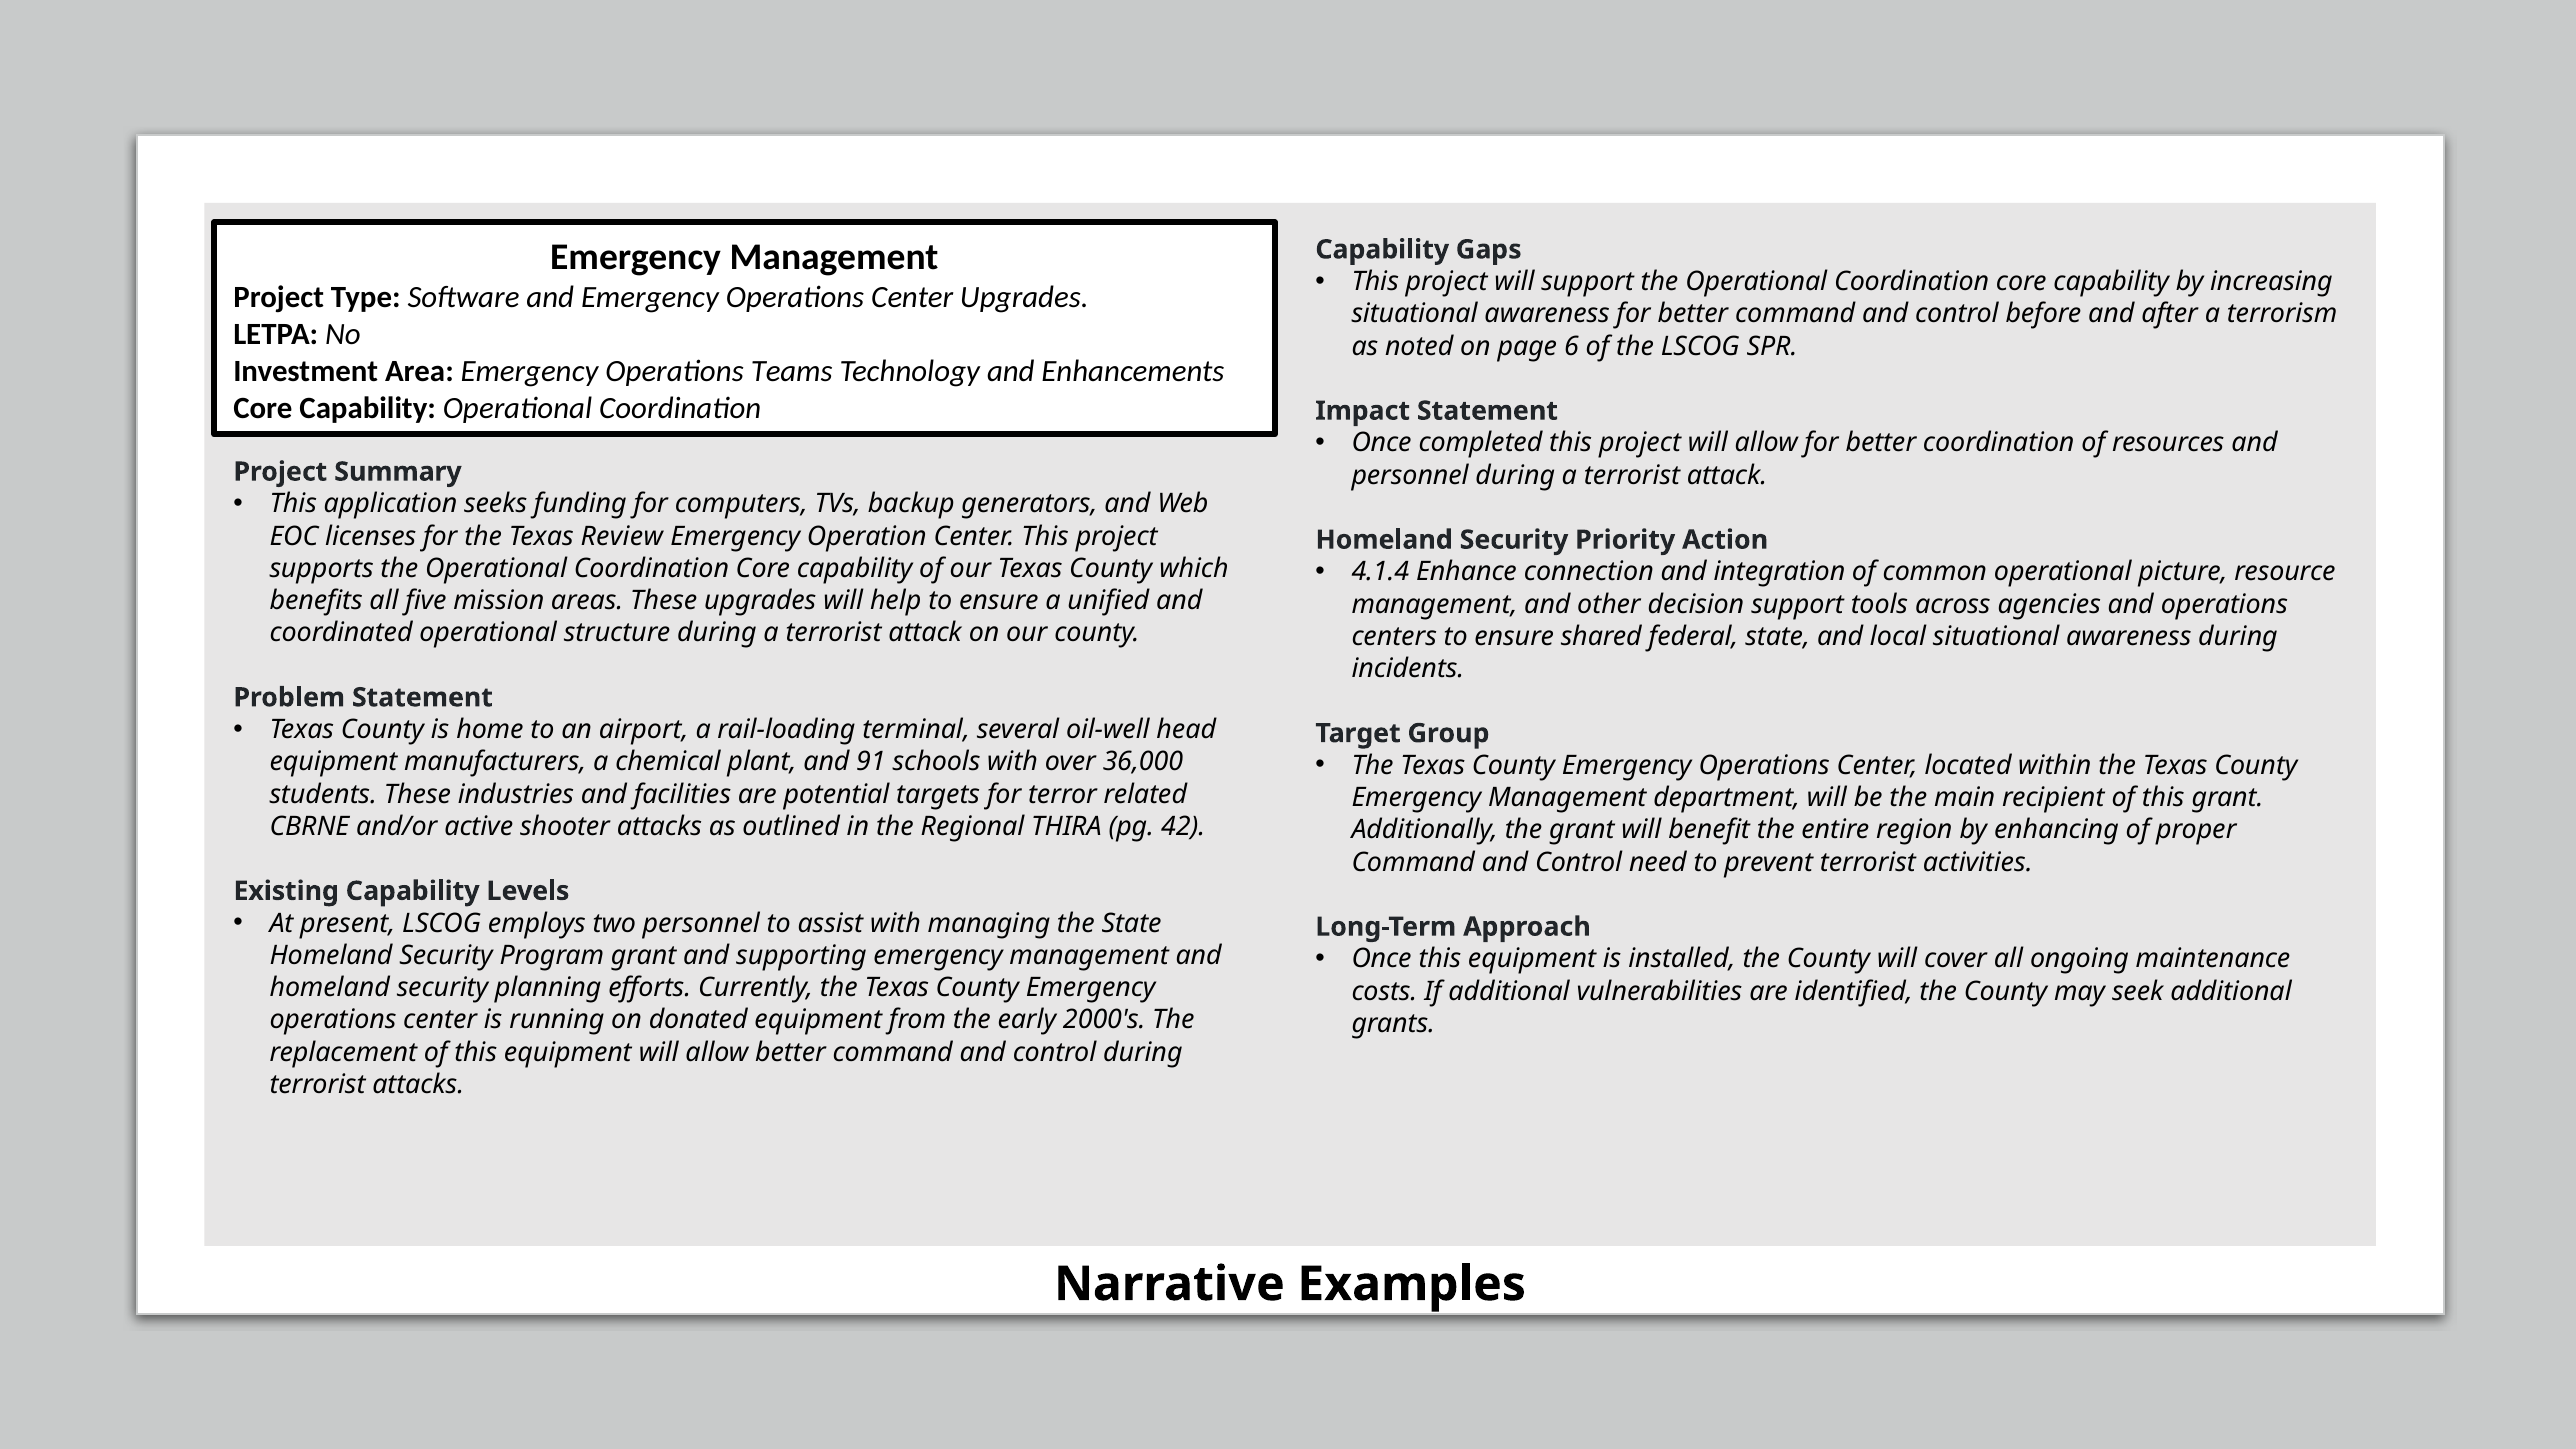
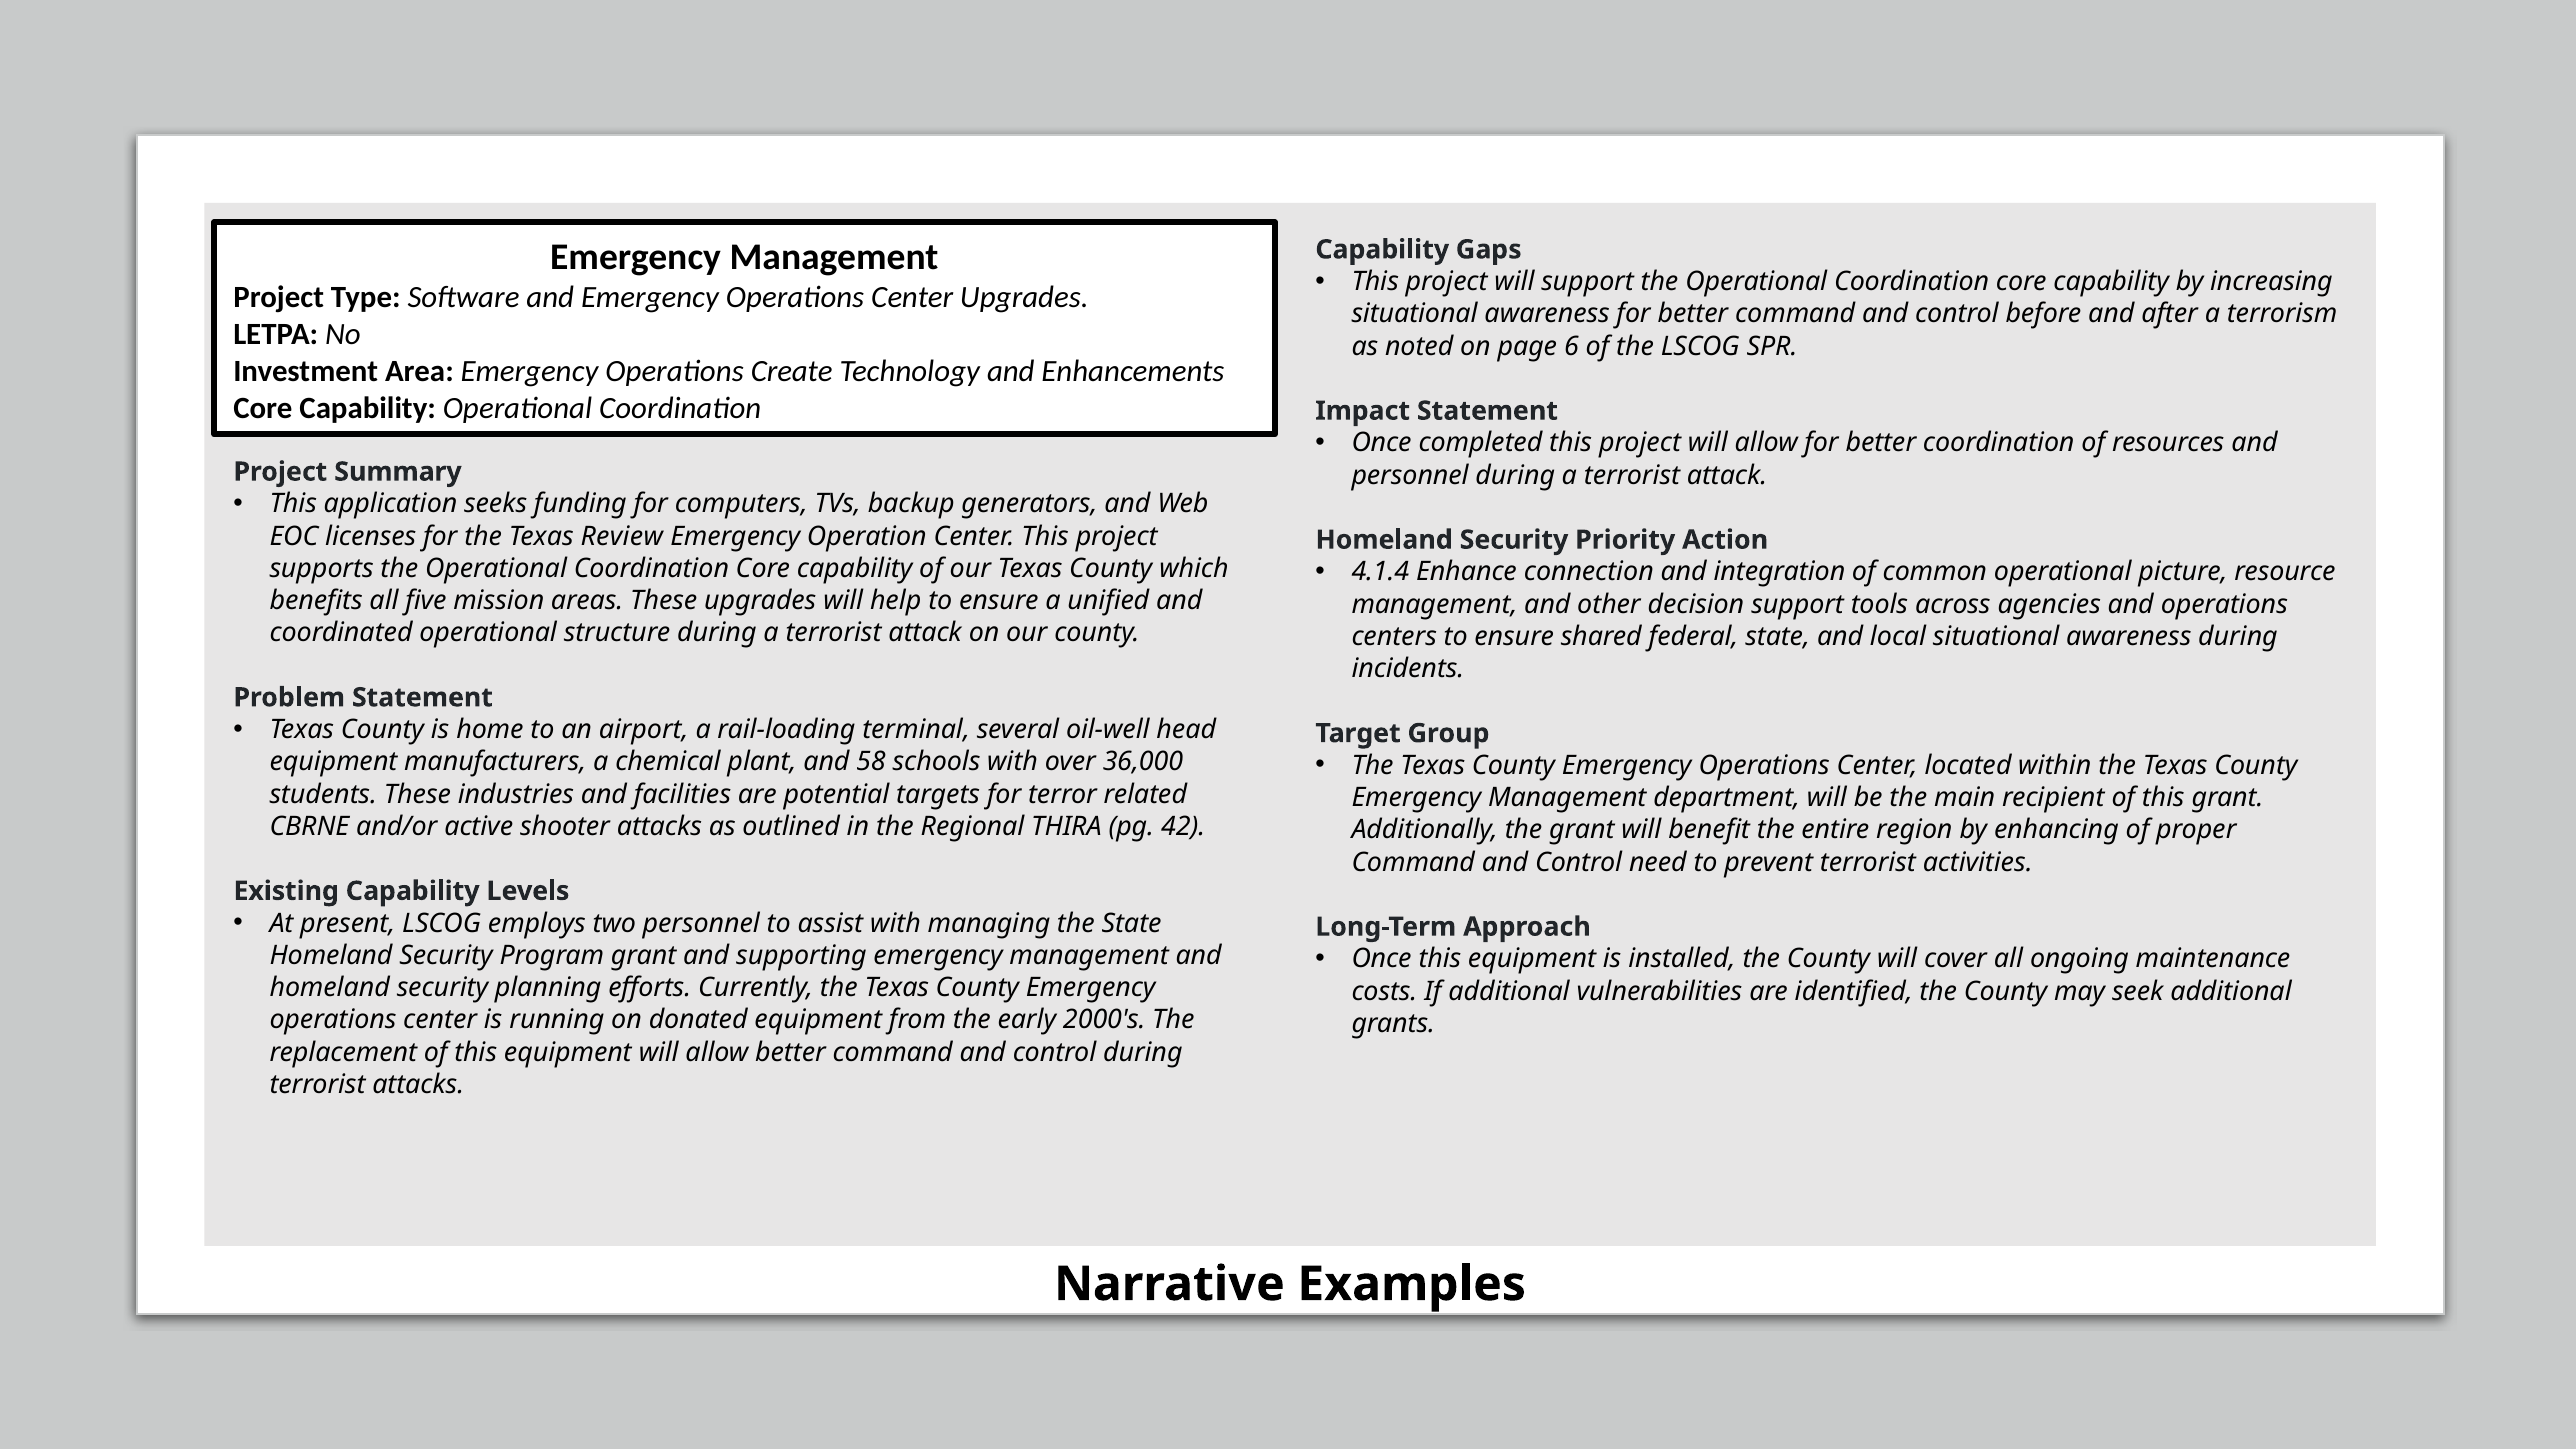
Teams: Teams -> Create
91: 91 -> 58
